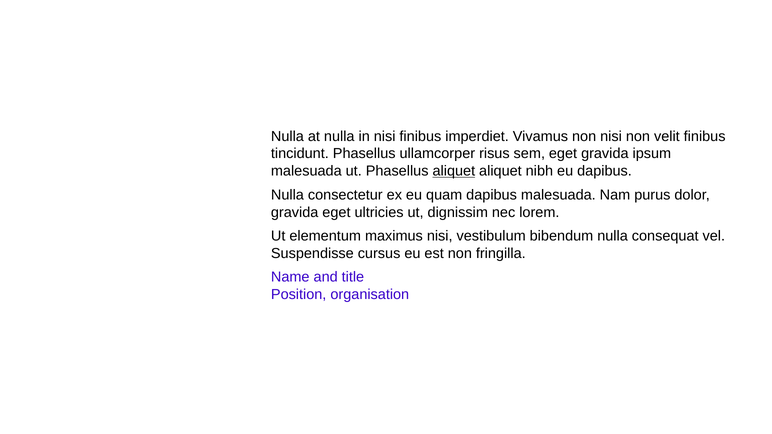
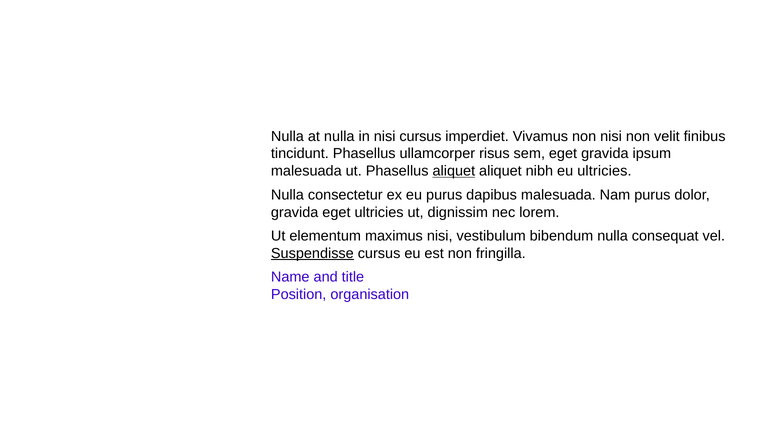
nisi finibus: finibus -> cursus
eu dapibus: dapibus -> ultricies
eu quam: quam -> purus
Suspendisse underline: none -> present
